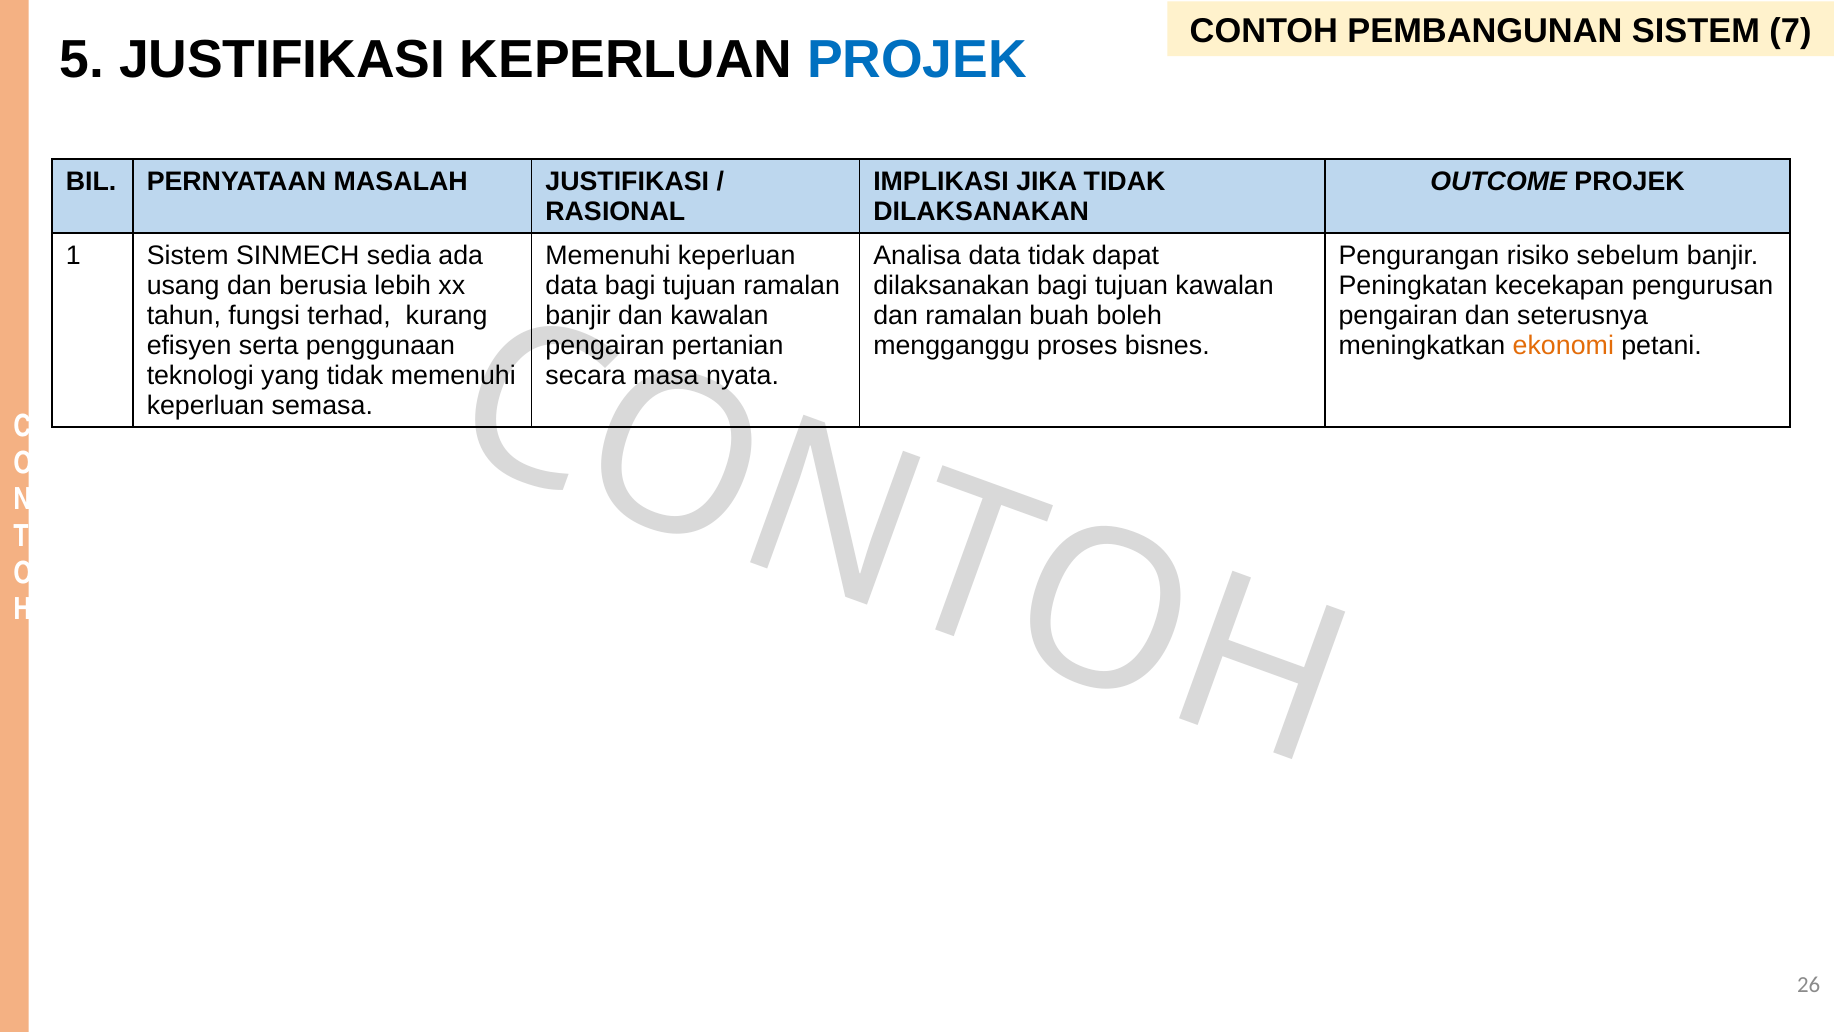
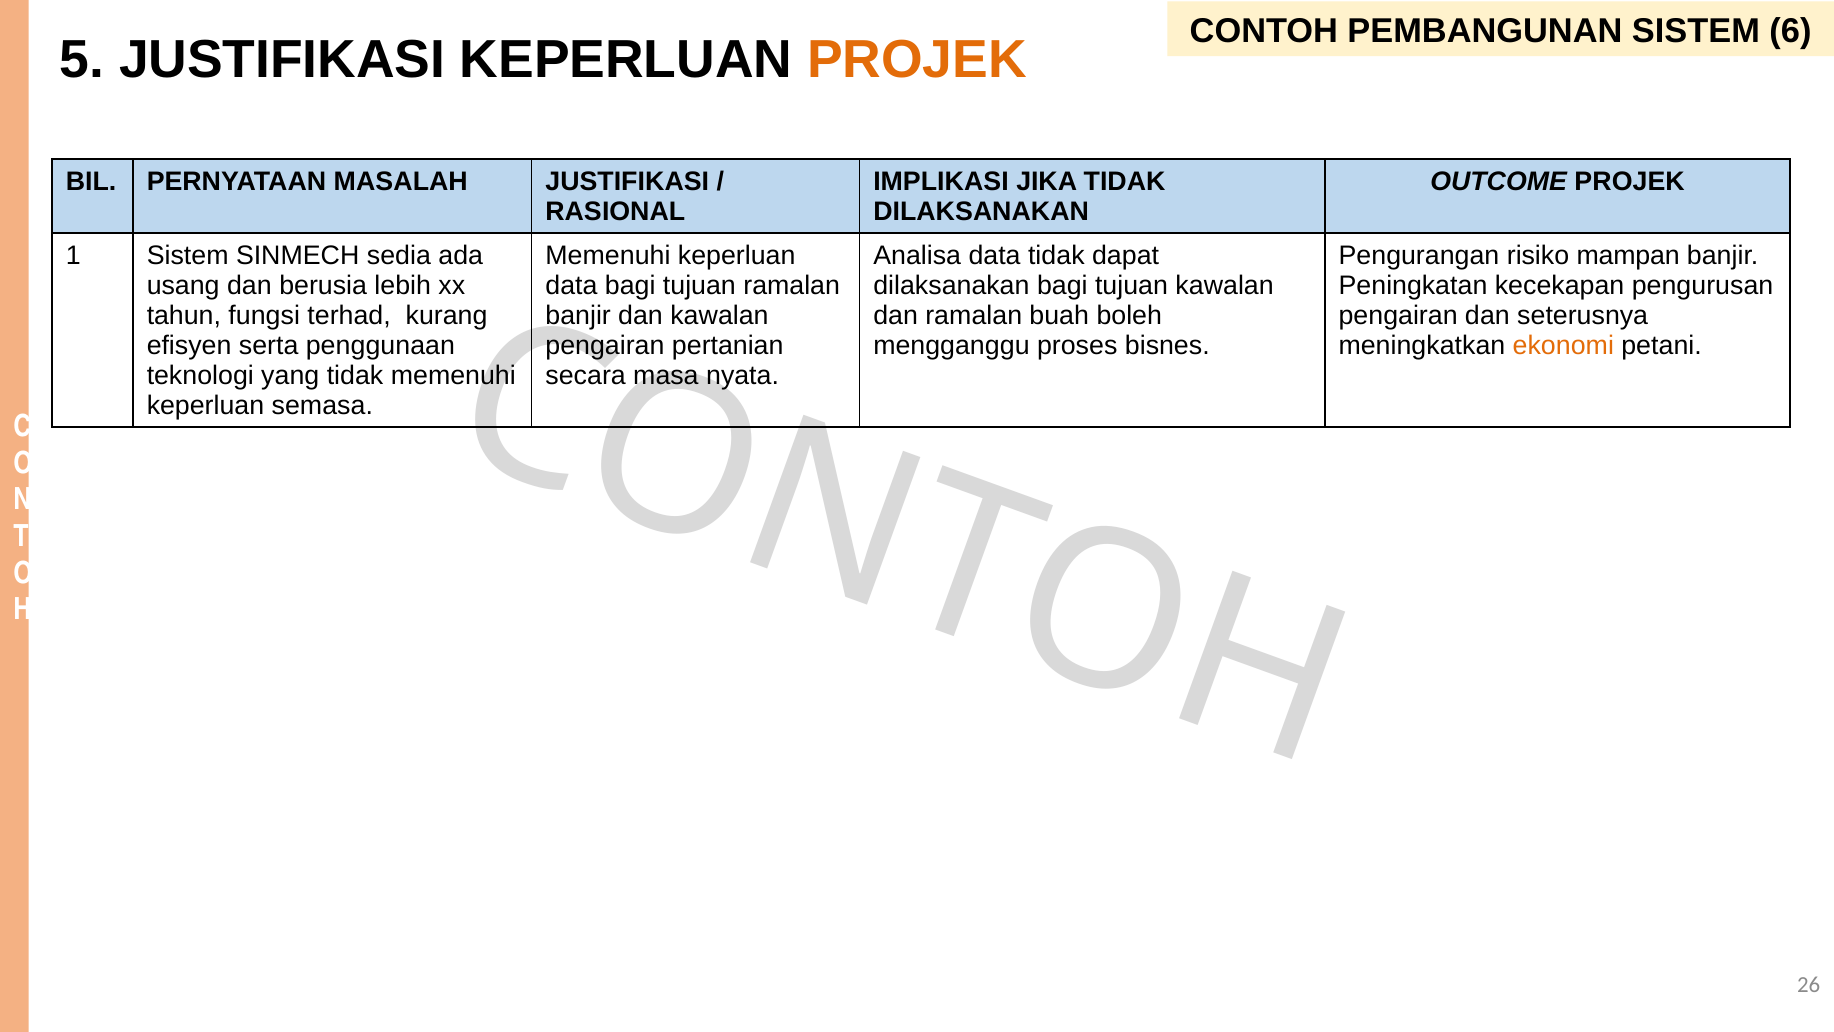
7: 7 -> 6
PROJEK at (917, 60) colour: blue -> orange
sebelum: sebelum -> mampan
